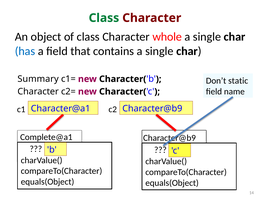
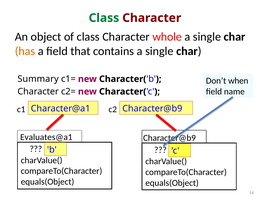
has colour: blue -> orange
static: static -> when
Complete@a1: Complete@a1 -> Evaluates@a1
